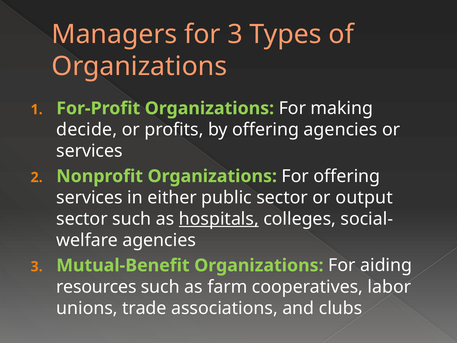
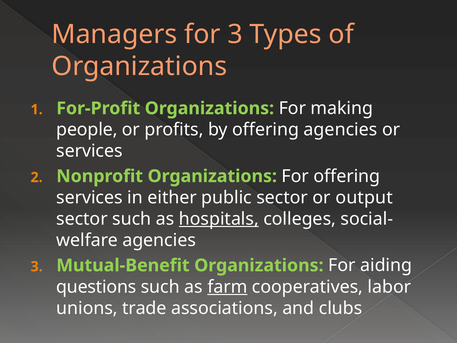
decide: decide -> people
resources: resources -> questions
farm underline: none -> present
